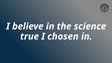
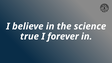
chosen: chosen -> forever
